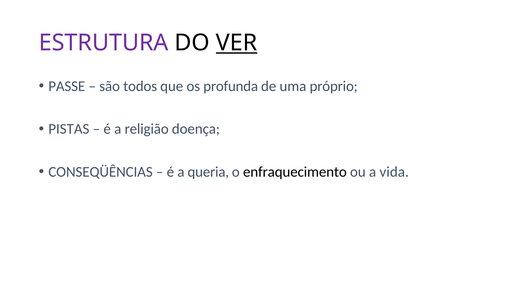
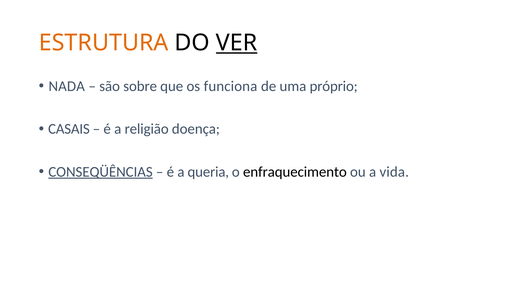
ESTRUTURA colour: purple -> orange
PASSE: PASSE -> NADA
todos: todos -> sobre
profunda: profunda -> funciona
PISTAS: PISTAS -> CASAIS
CONSEQÜÊNCIAS underline: none -> present
